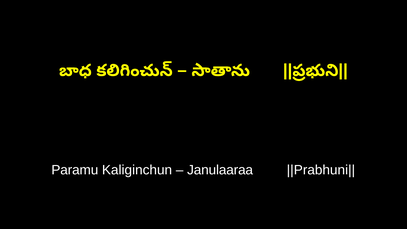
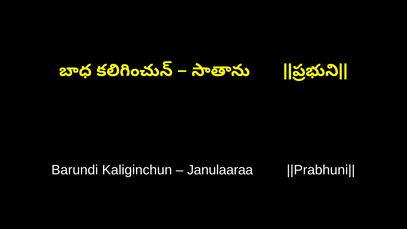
Paramu: Paramu -> Barundi
